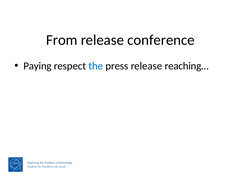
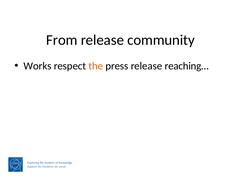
conference: conference -> community
Paying: Paying -> Works
the colour: blue -> orange
